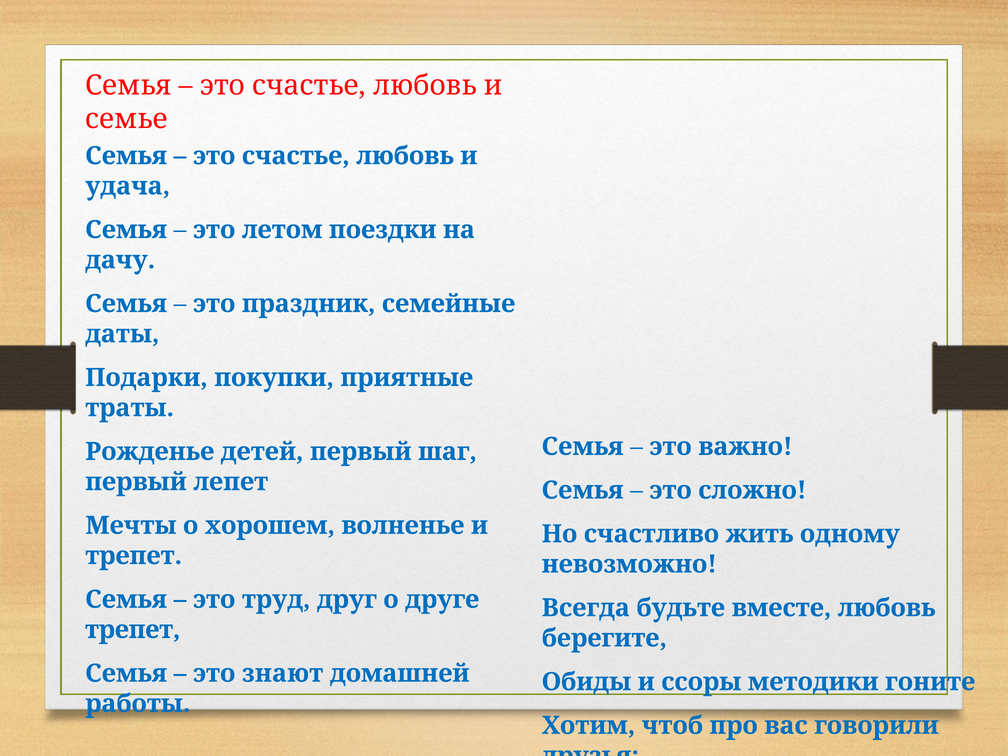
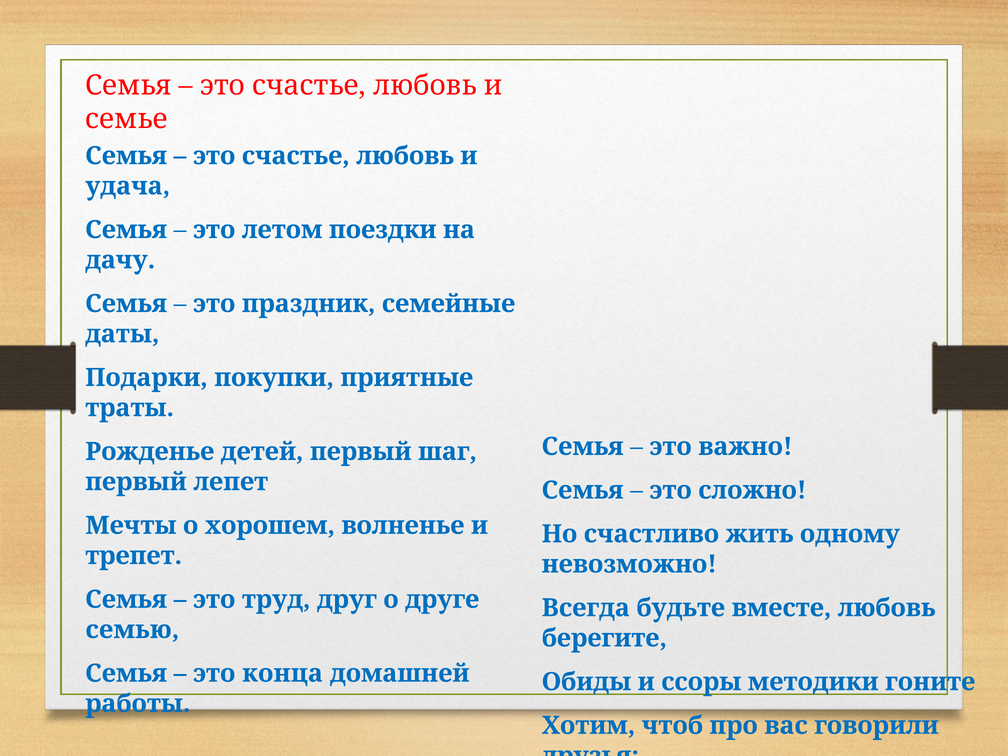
трепет at (133, 630): трепет -> семью
знают: знают -> конца
